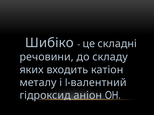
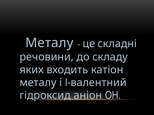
Шибіко at (49, 43): Шибіко -> Металу
